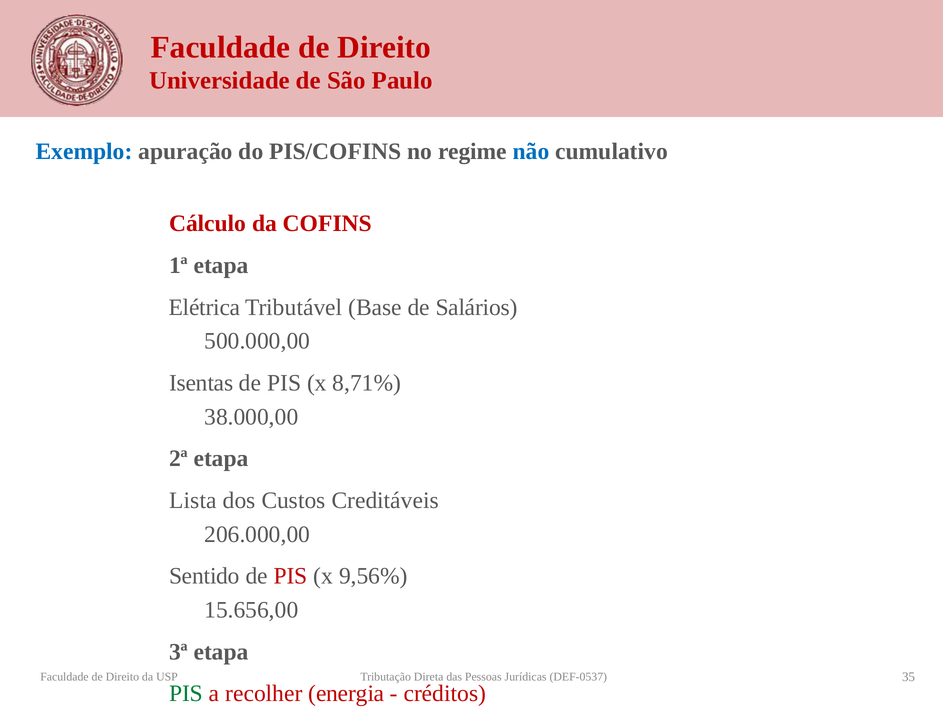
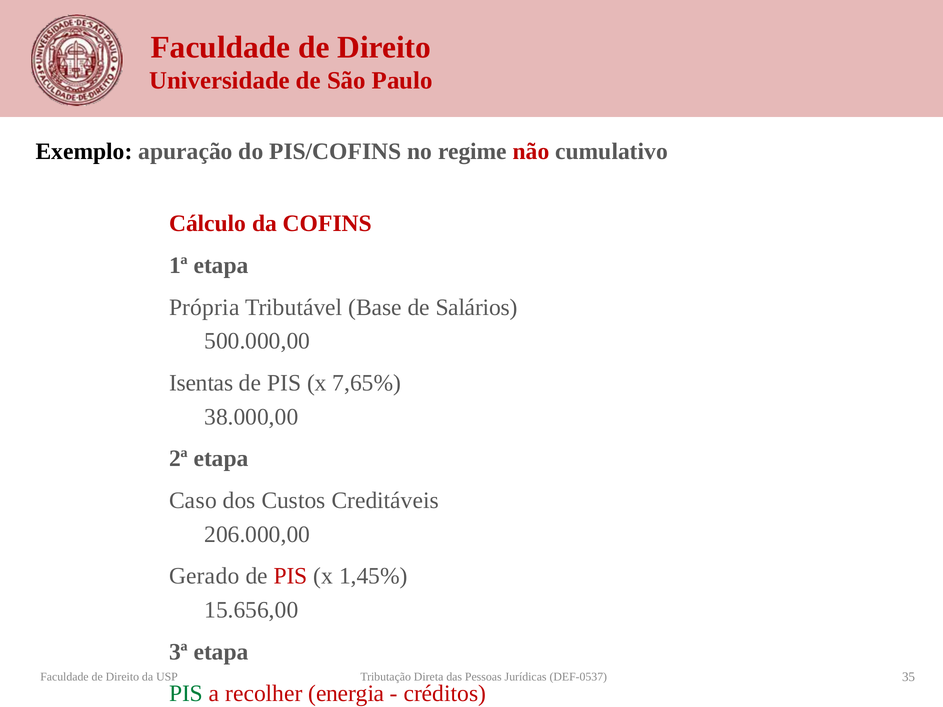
Exemplo colour: blue -> black
não colour: blue -> red
Elétrica: Elétrica -> Própria
8,71%: 8,71% -> 7,65%
Lista: Lista -> Caso
Sentido: Sentido -> Gerado
9,56%: 9,56% -> 1,45%
